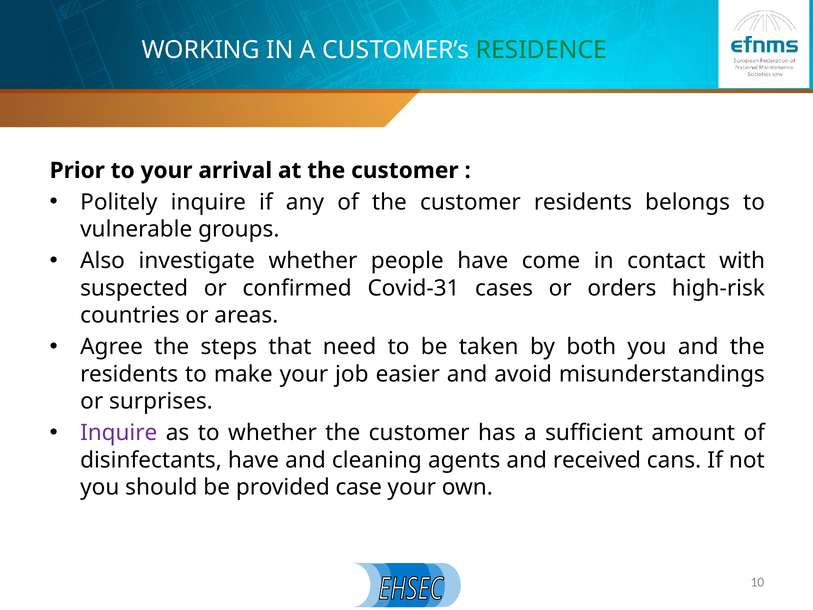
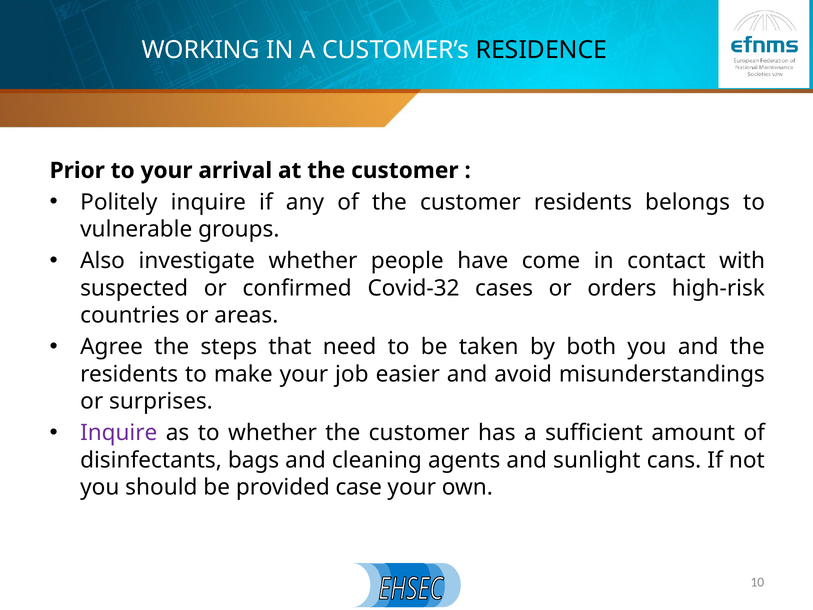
RESIDENCE colour: green -> black
Covid-31: Covid-31 -> Covid-32
disinfectants have: have -> bags
received: received -> sunlight
